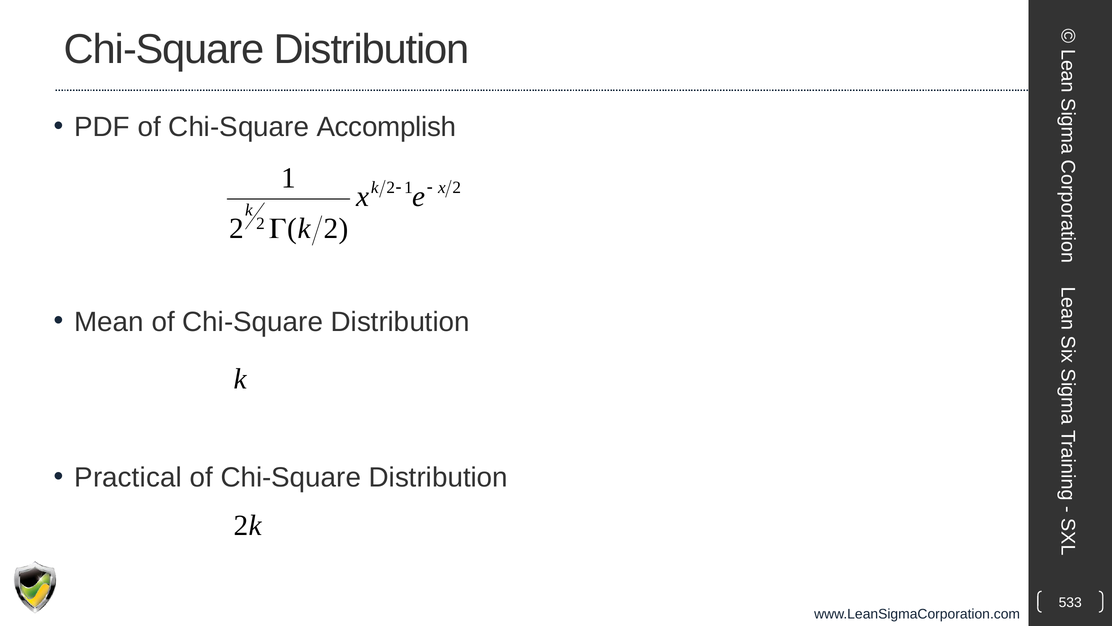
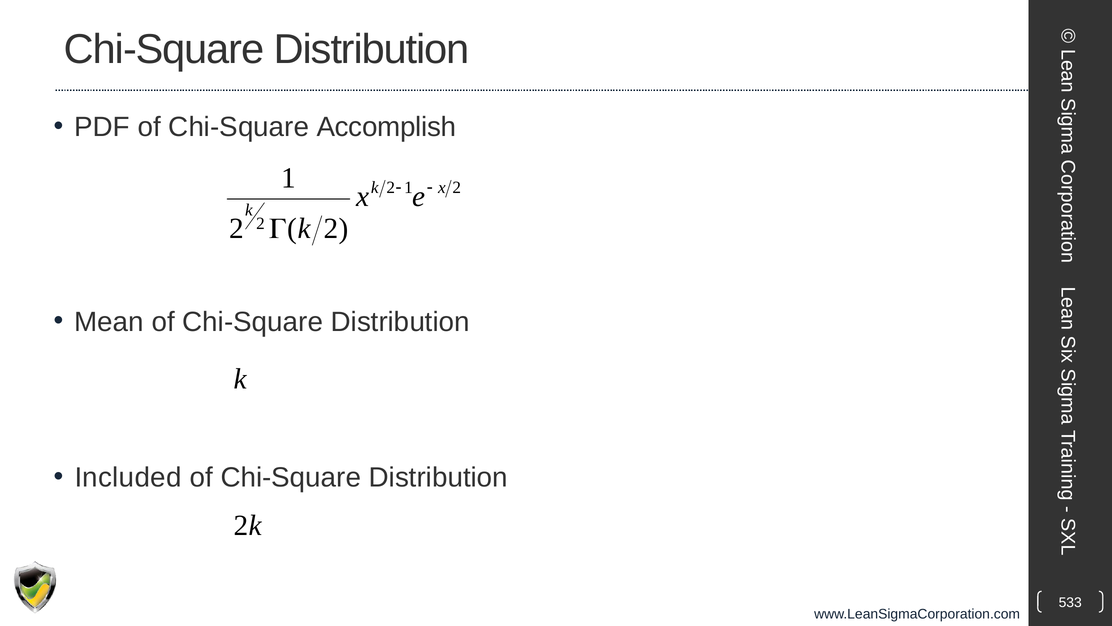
Practical: Practical -> Included
